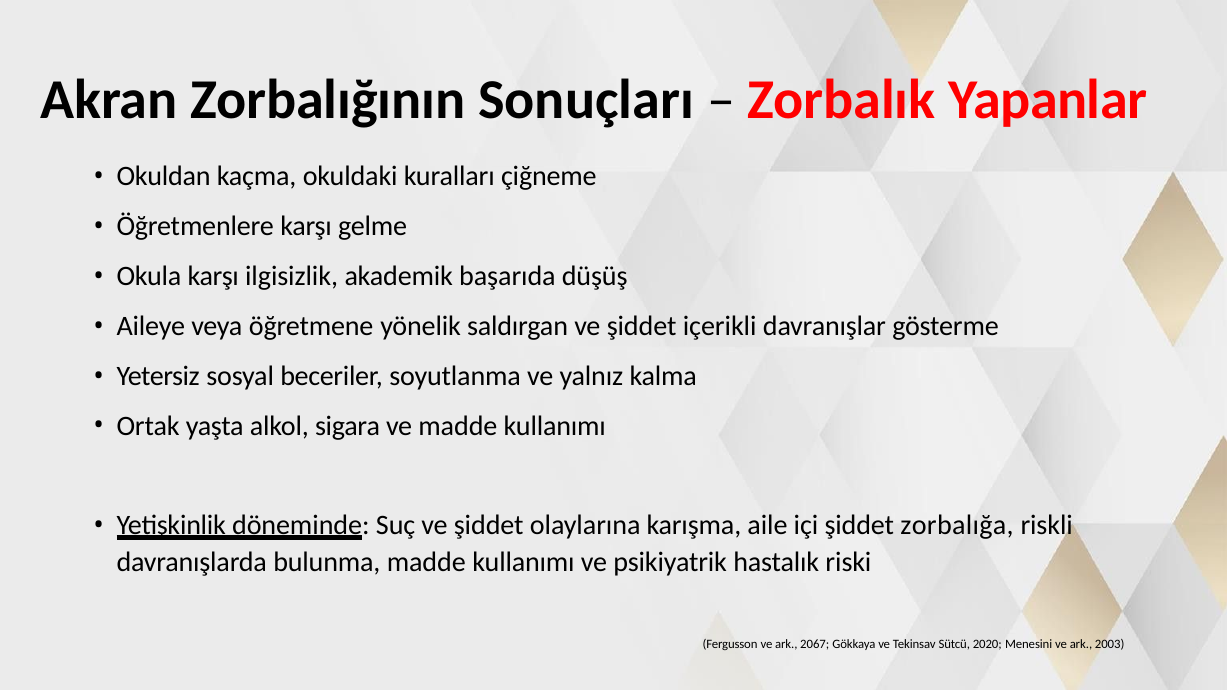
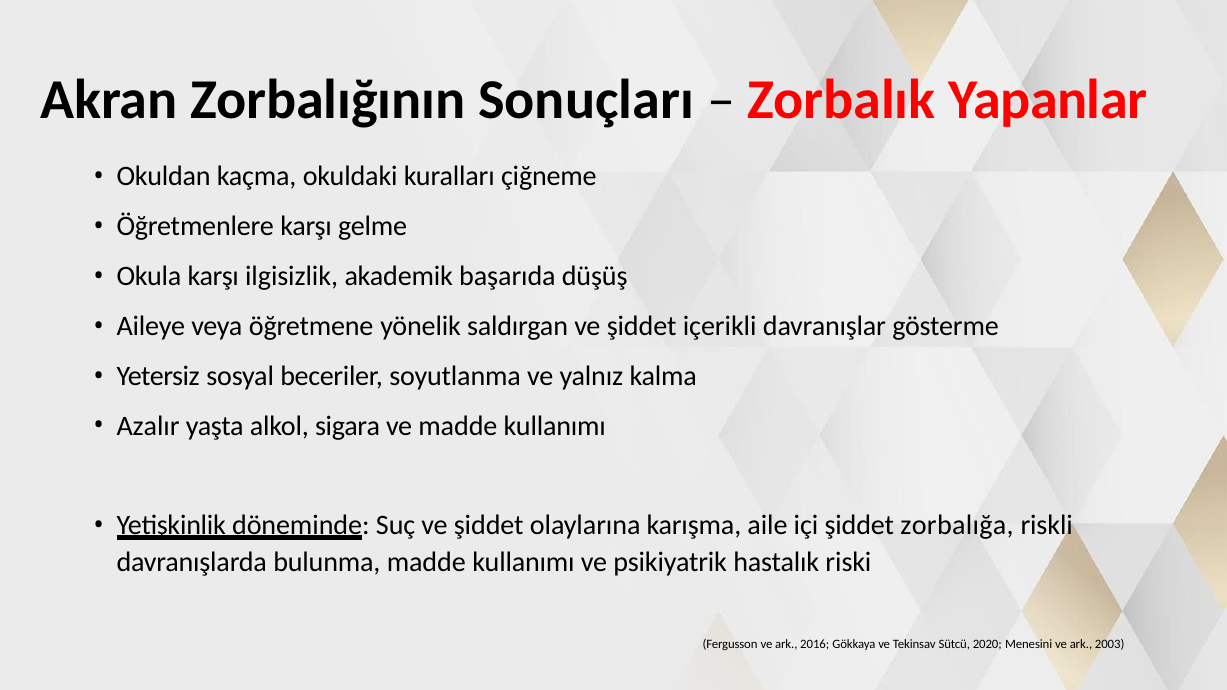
Ortak: Ortak -> Azalır
2067: 2067 -> 2016
